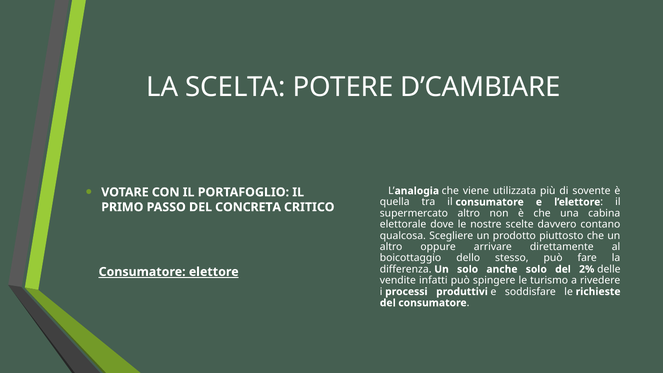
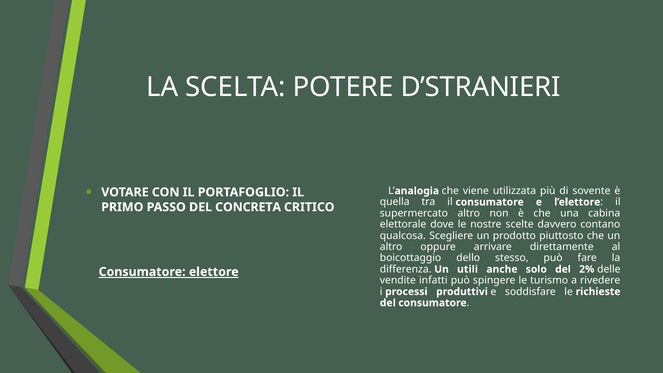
D’CAMBIARE: D’CAMBIARE -> D’STRANIERI
Un solo: solo -> utili
